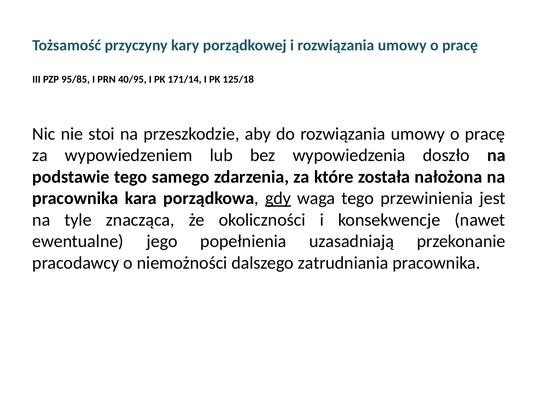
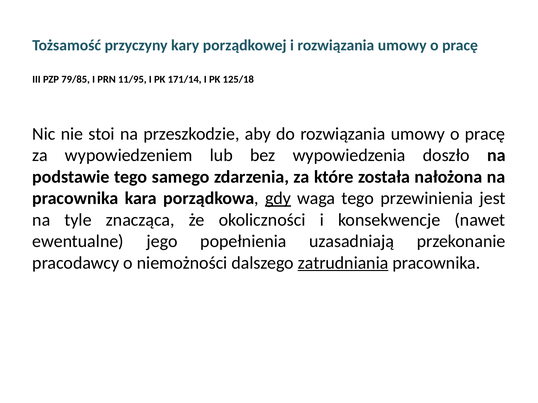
95/85: 95/85 -> 79/85
40/95: 40/95 -> 11/95
zatrudniania underline: none -> present
